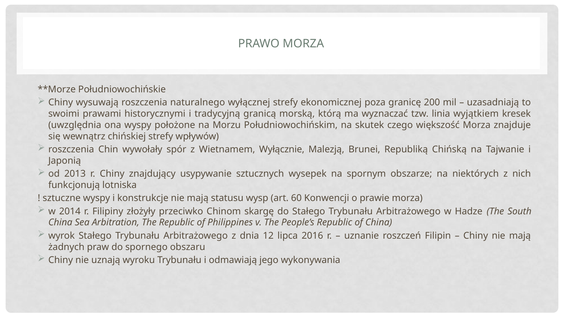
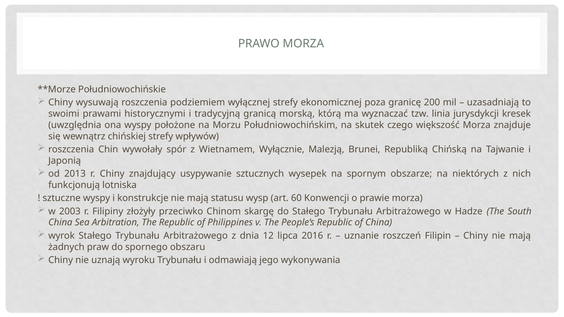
naturalnego: naturalnego -> podziemiem
wyjątkiem: wyjątkiem -> jurysdykcji
2014: 2014 -> 2003
